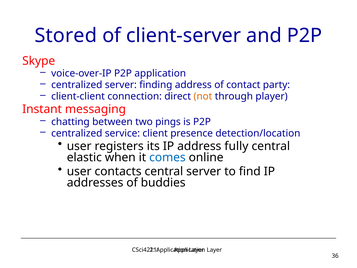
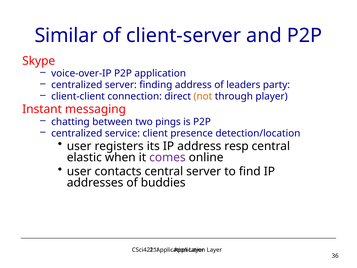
Stored: Stored -> Similar
contact: contact -> leaders
fully: fully -> resp
comes colour: blue -> purple
